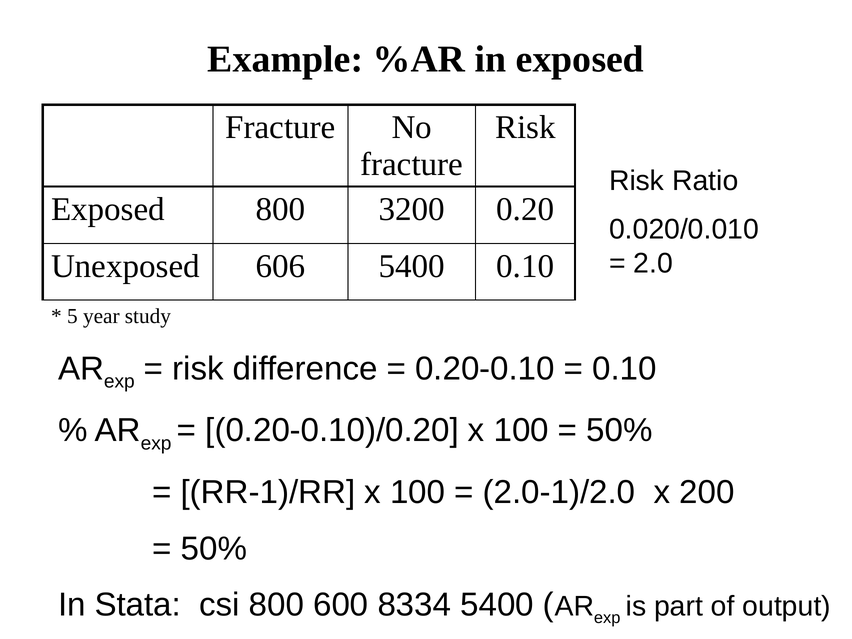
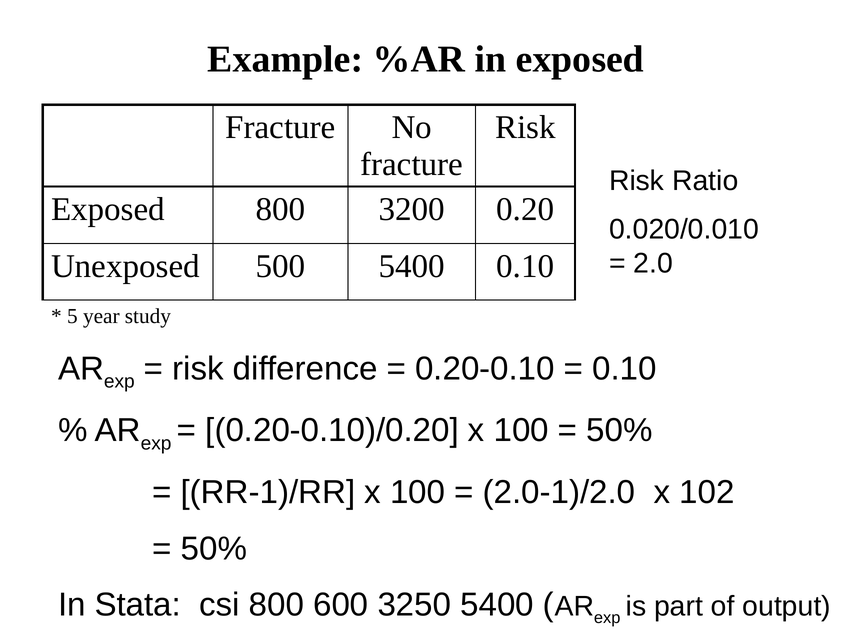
606: 606 -> 500
200: 200 -> 102
8334: 8334 -> 3250
